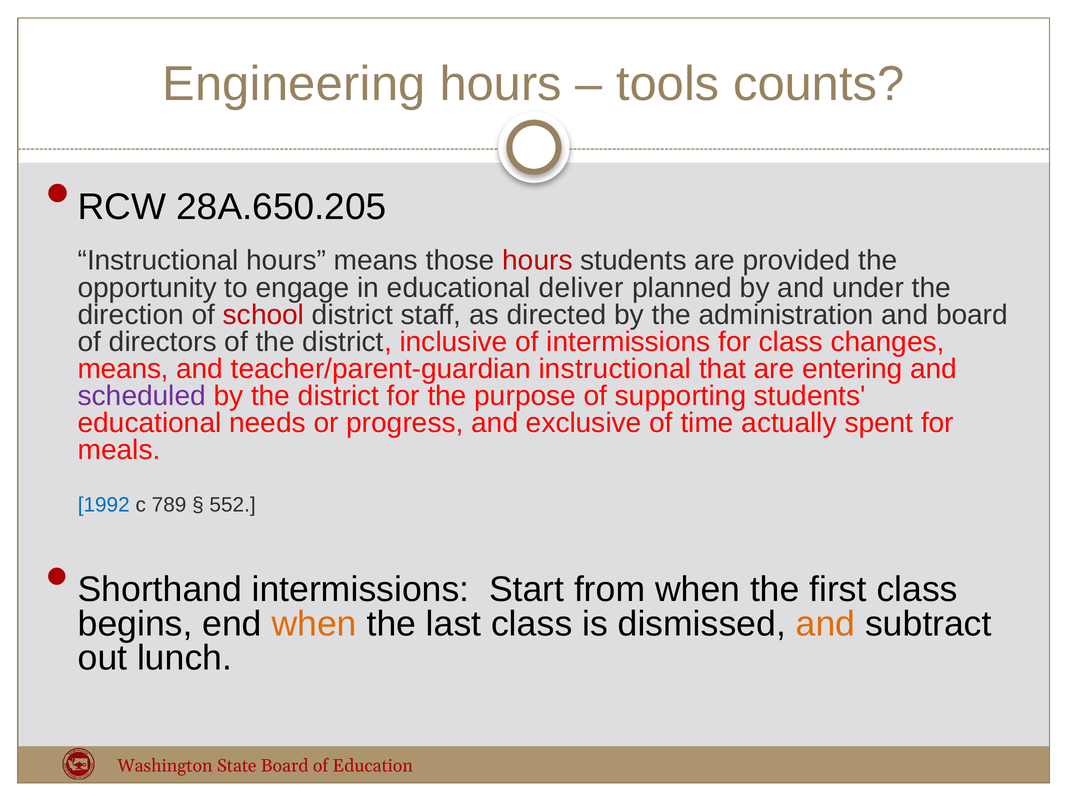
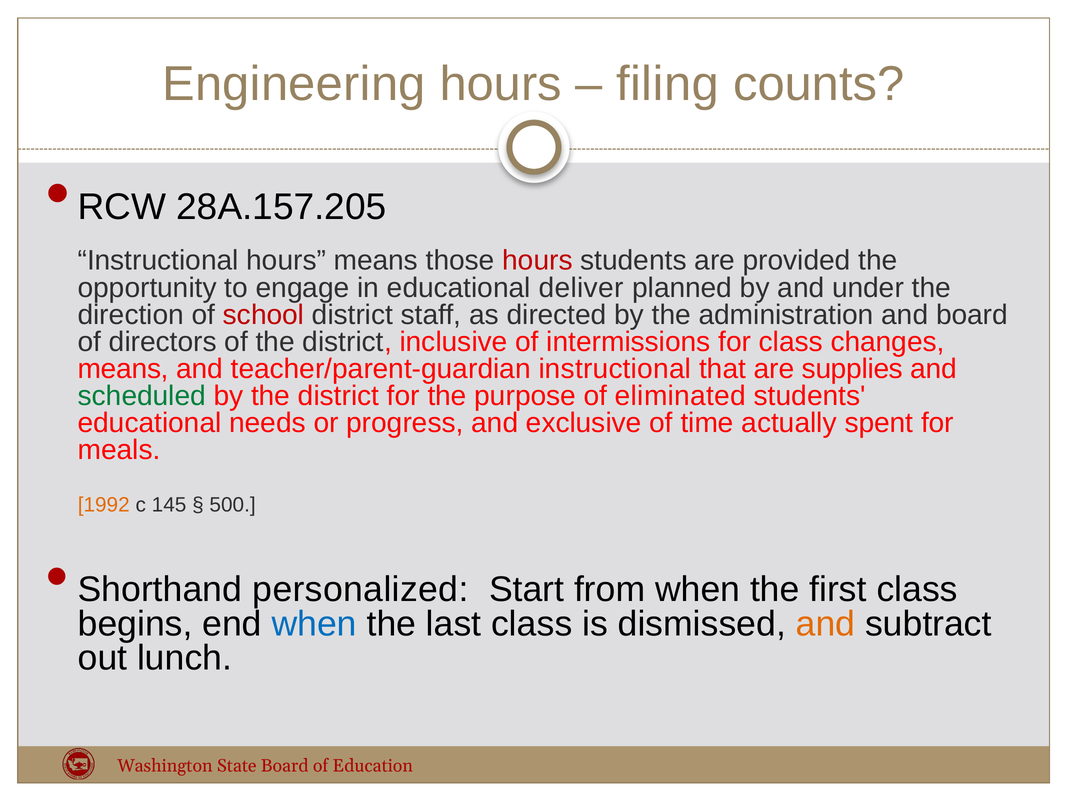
tools: tools -> filing
28A.650.205: 28A.650.205 -> 28A.157.205
entering: entering -> supplies
scheduled colour: purple -> green
supporting: supporting -> eliminated
1992 colour: blue -> orange
789: 789 -> 145
552: 552 -> 500
Shorthand intermissions: intermissions -> personalized
when at (314, 624) colour: orange -> blue
